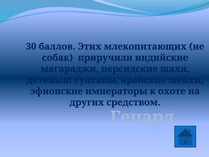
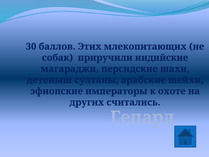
средством: средством -> считались
